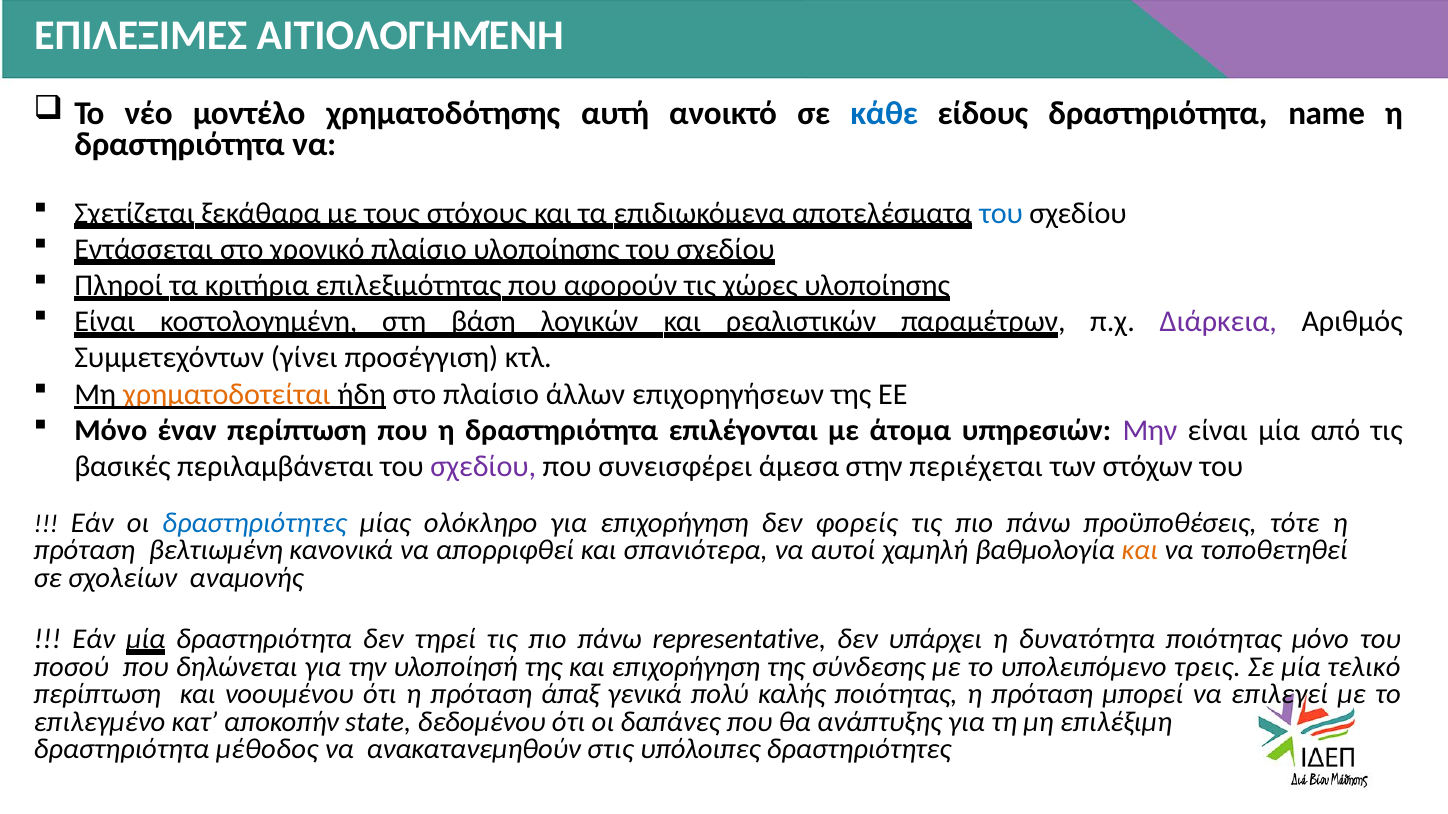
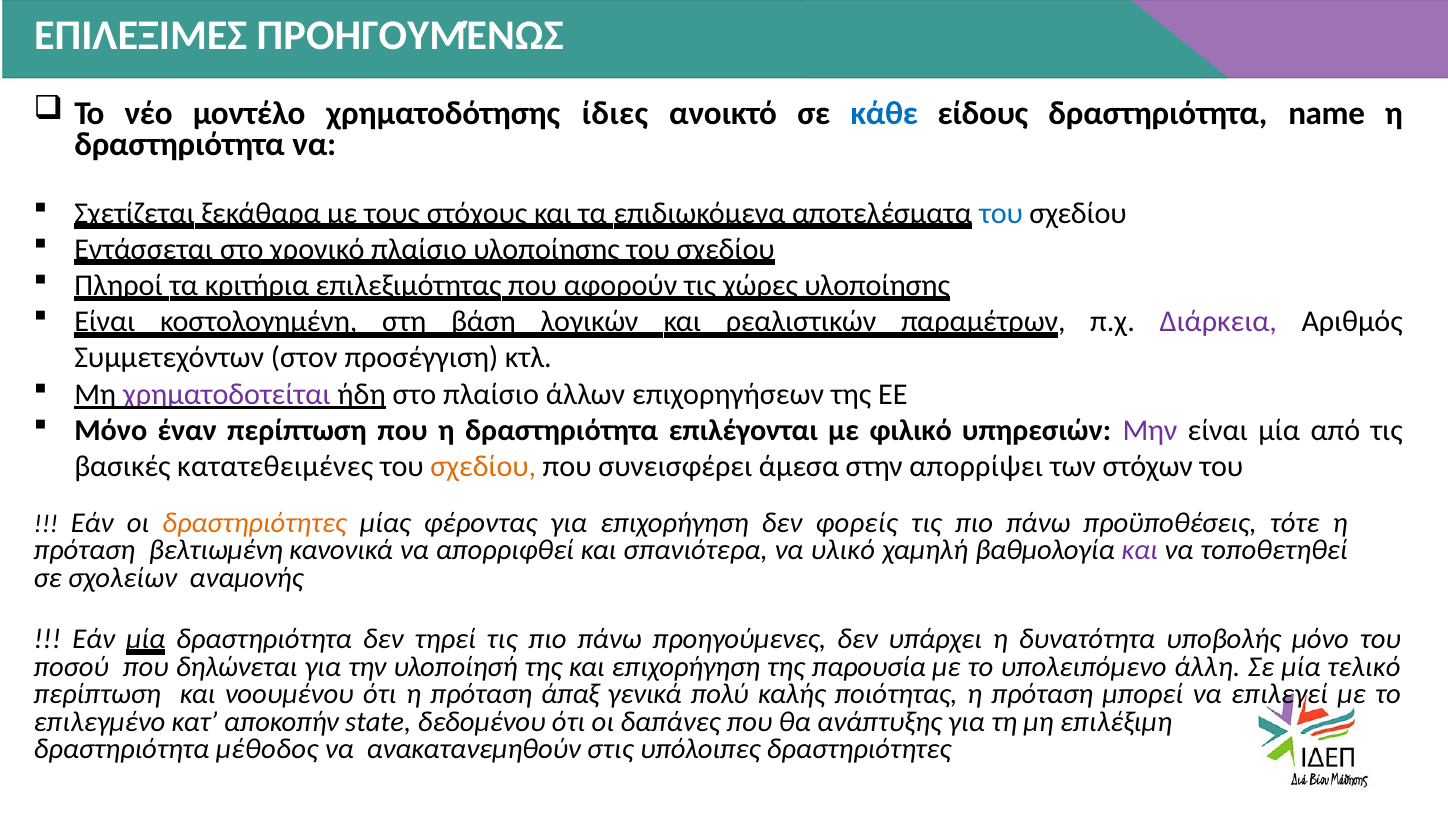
ΑΙΤΙΟΛΟΓΗΜΈΝΗ: ΑΙΤΙΟΛΟΓΗΜΈΝΗ -> ΠΡΟΗΓΟΥΜΈΝΩΣ
αυτή: αυτή -> ίδιες
γίνει: γίνει -> στον
χρηματοδοτείται colour: orange -> purple
άτομα: άτομα -> φιλικό
περιλαμβάνεται: περιλαμβάνεται -> κατατεθειμένες
σχεδίου at (483, 467) colour: purple -> orange
περιέχεται: περιέχεται -> απορρίψει
δραστηριότητες at (254, 523) colour: blue -> orange
ολόκληρο: ολόκληρο -> φέροντας
αυτοί: αυτοί -> υλικό
και at (1140, 551) colour: orange -> purple
representative: representative -> προηγούμενες
δυνατότητα ποιότητας: ποιότητας -> υποβολής
σύνδεσης: σύνδεσης -> παρουσία
τρεις: τρεις -> άλλη
